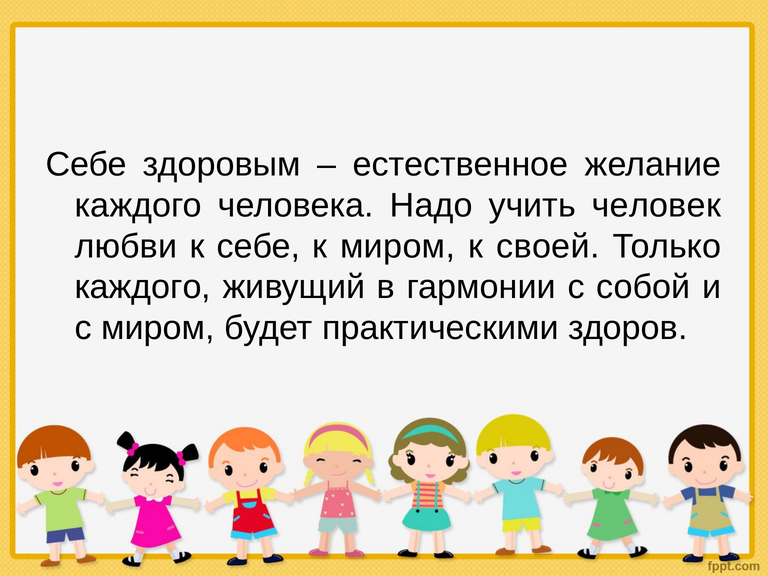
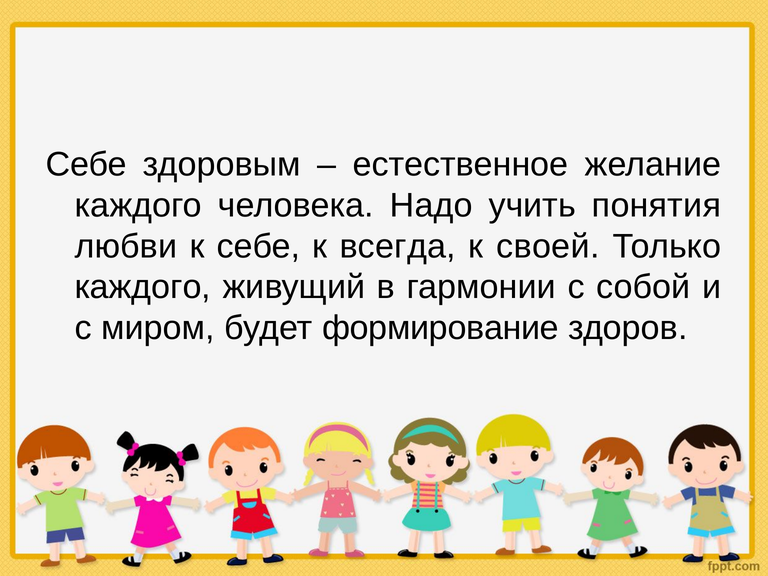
человек: человек -> понятия
к миром: миром -> всегда
практическими: практическими -> формирование
